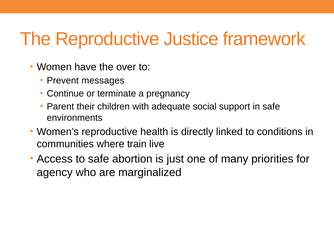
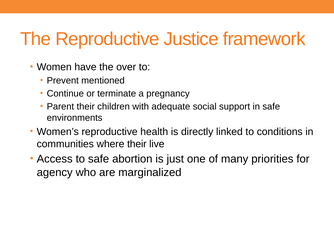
messages: messages -> mentioned
where train: train -> their
